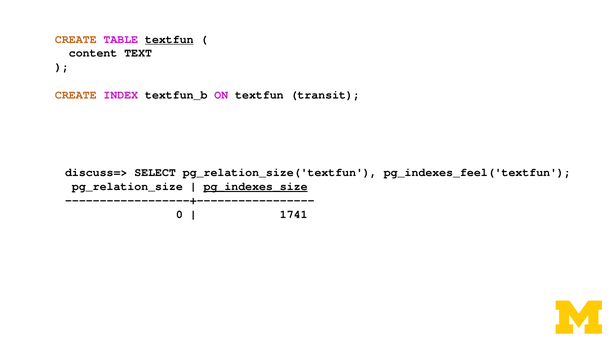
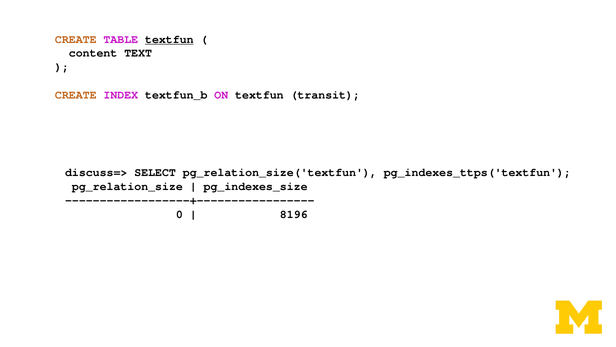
pg_indexes_feel('textfun: pg_indexes_feel('textfun -> pg_indexes_ttps('textfun
pg_indexes_size underline: present -> none
1741: 1741 -> 8196
